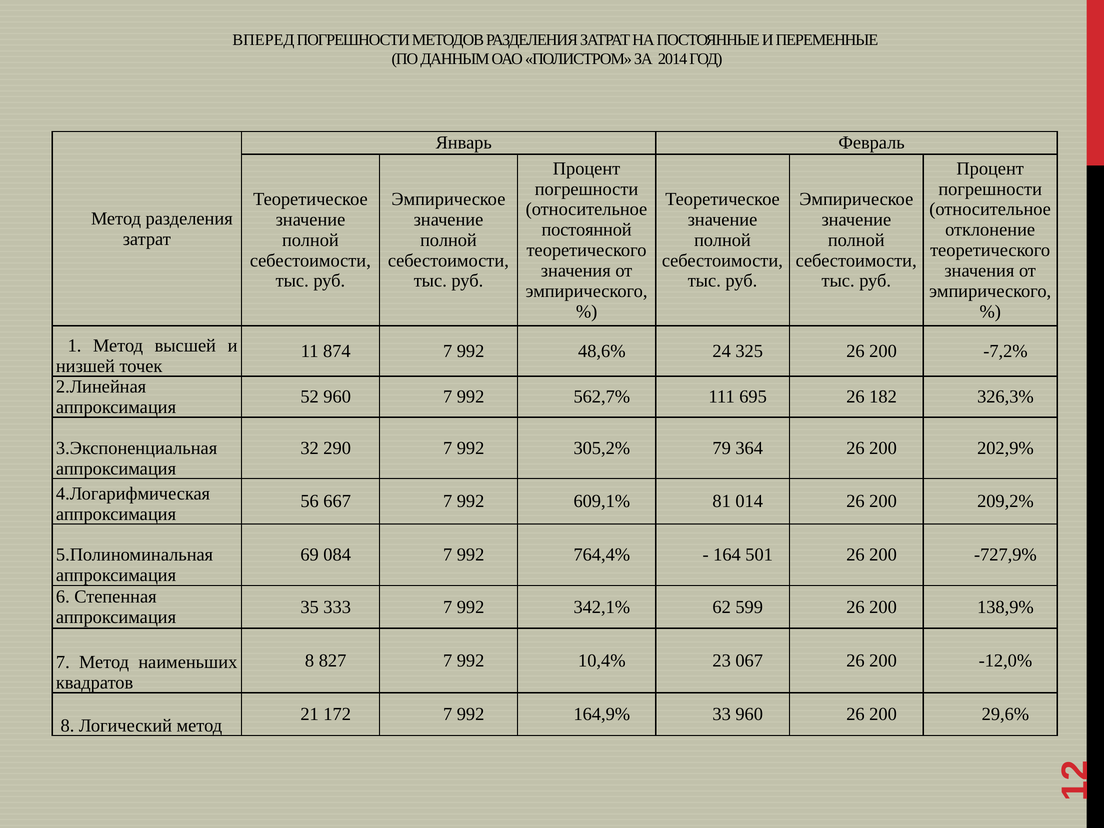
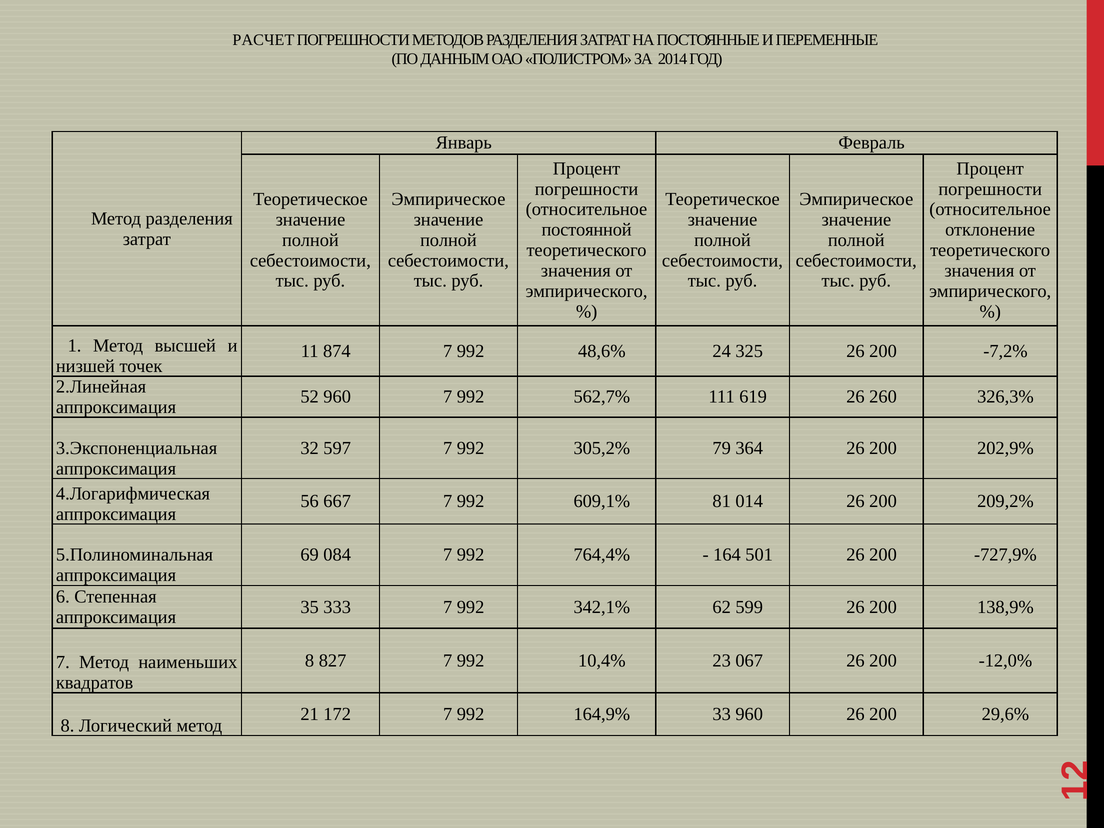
ВПЕРЕД: ВПЕРЕД -> РАСЧЕТ
695: 695 -> 619
182: 182 -> 260
290: 290 -> 597
